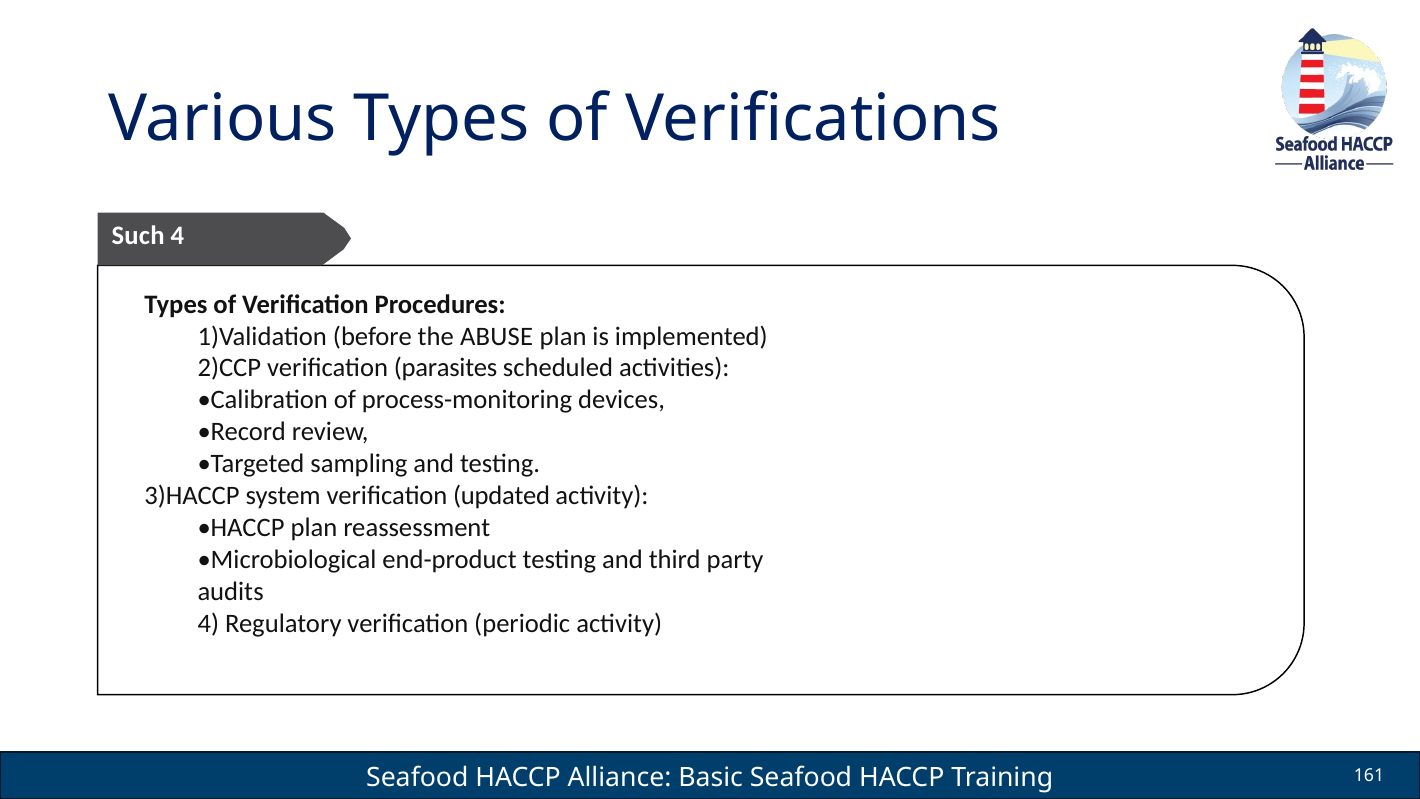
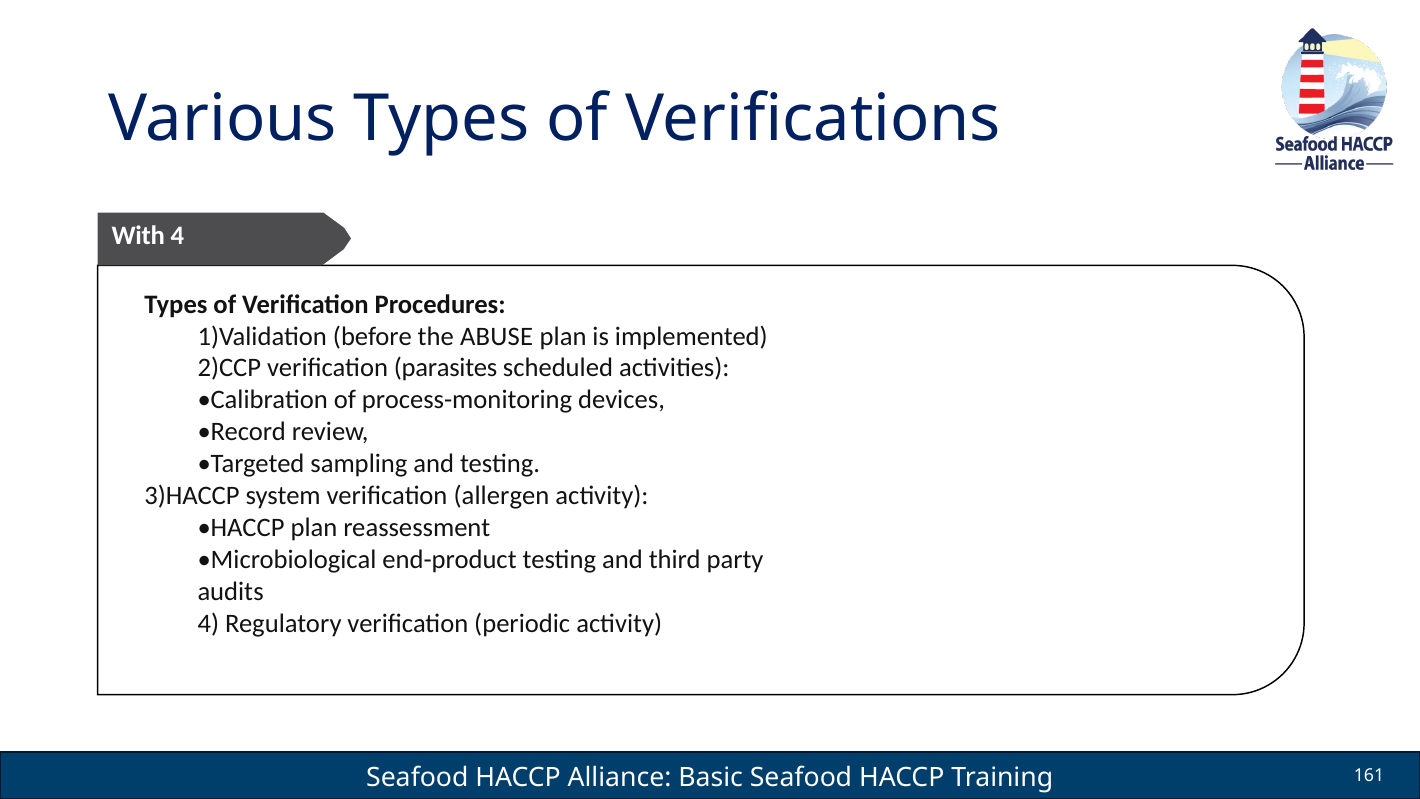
Such: Such -> With
updated: updated -> allergen
